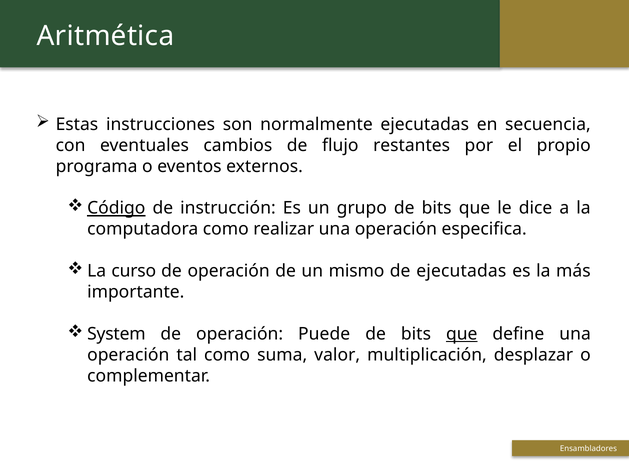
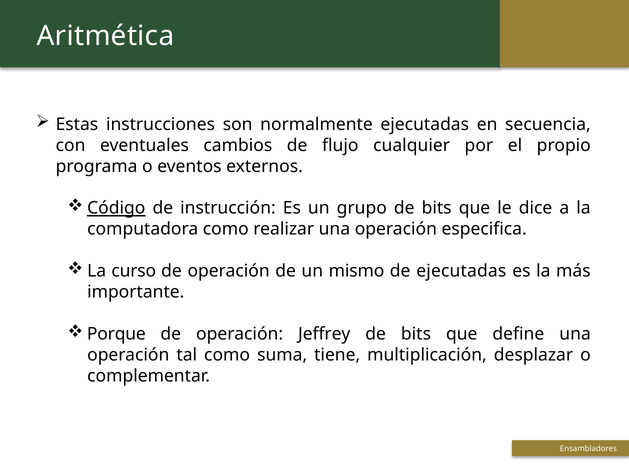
restantes: restantes -> cualquier
System: System -> Porque
Puede: Puede -> Jeffrey
que at (462, 334) underline: present -> none
valor: valor -> tiene
